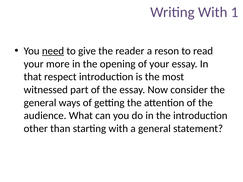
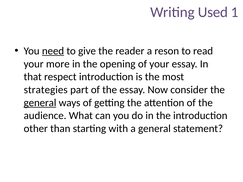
Writing With: With -> Used
witnessed: witnessed -> strategies
general at (40, 103) underline: none -> present
